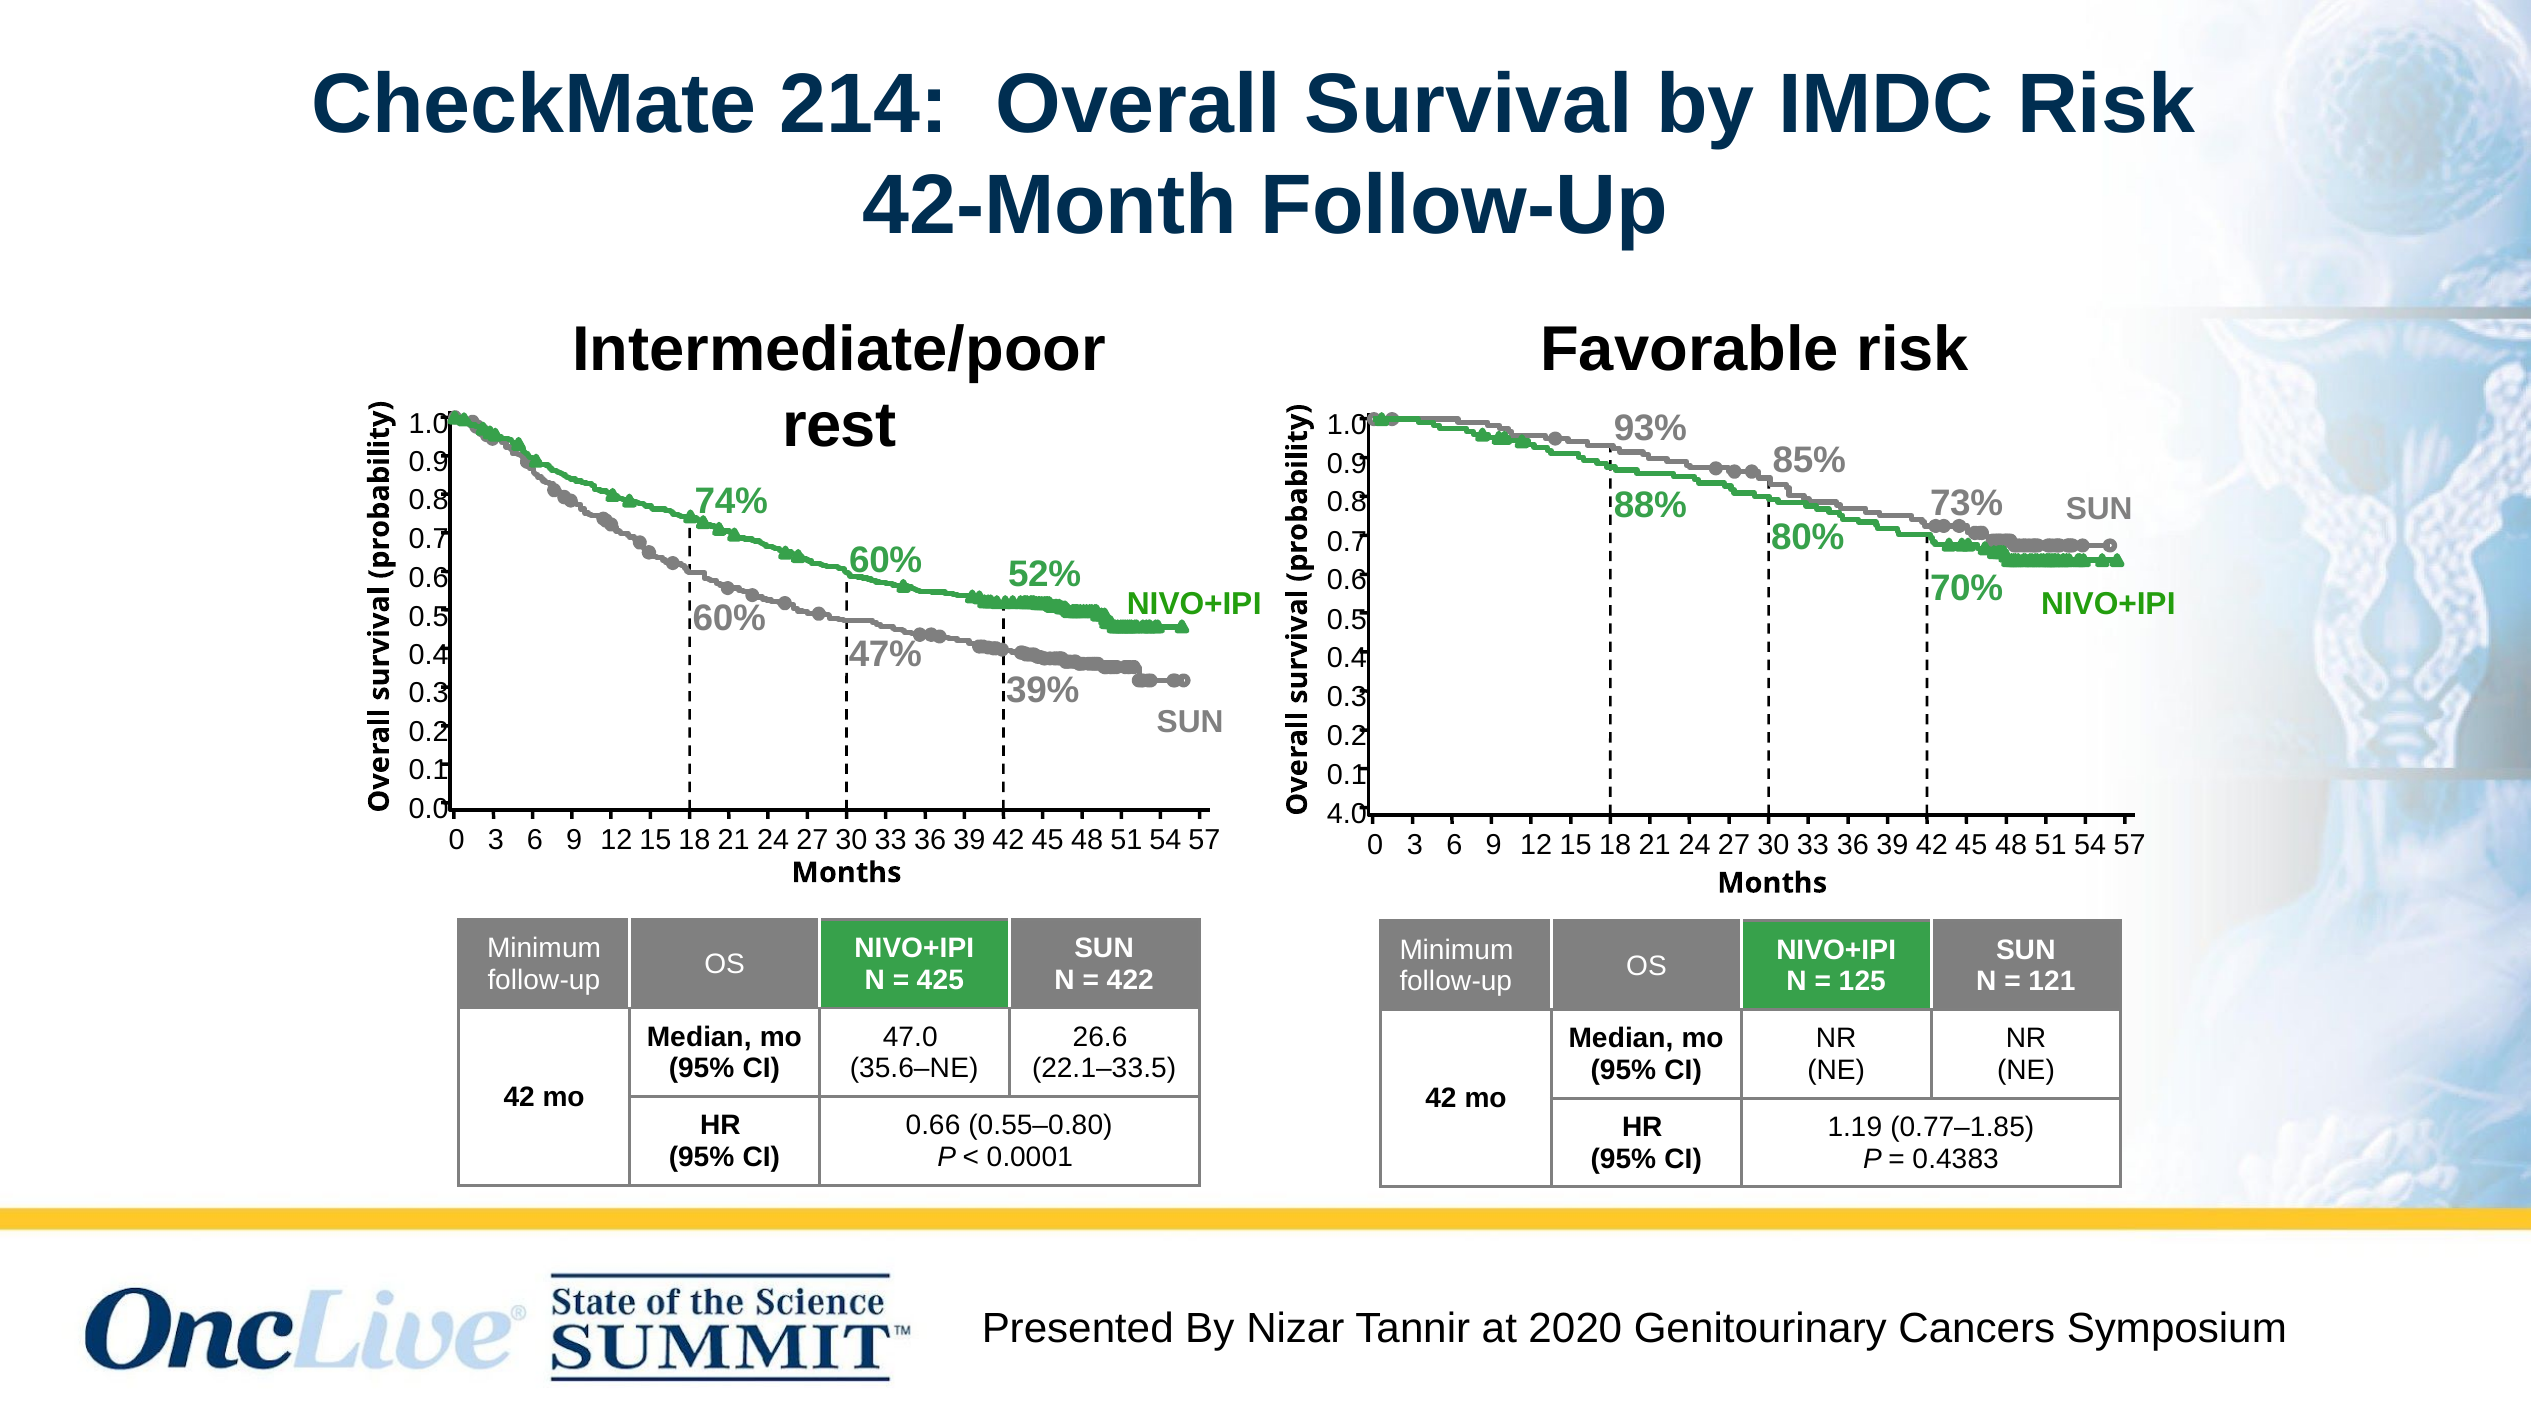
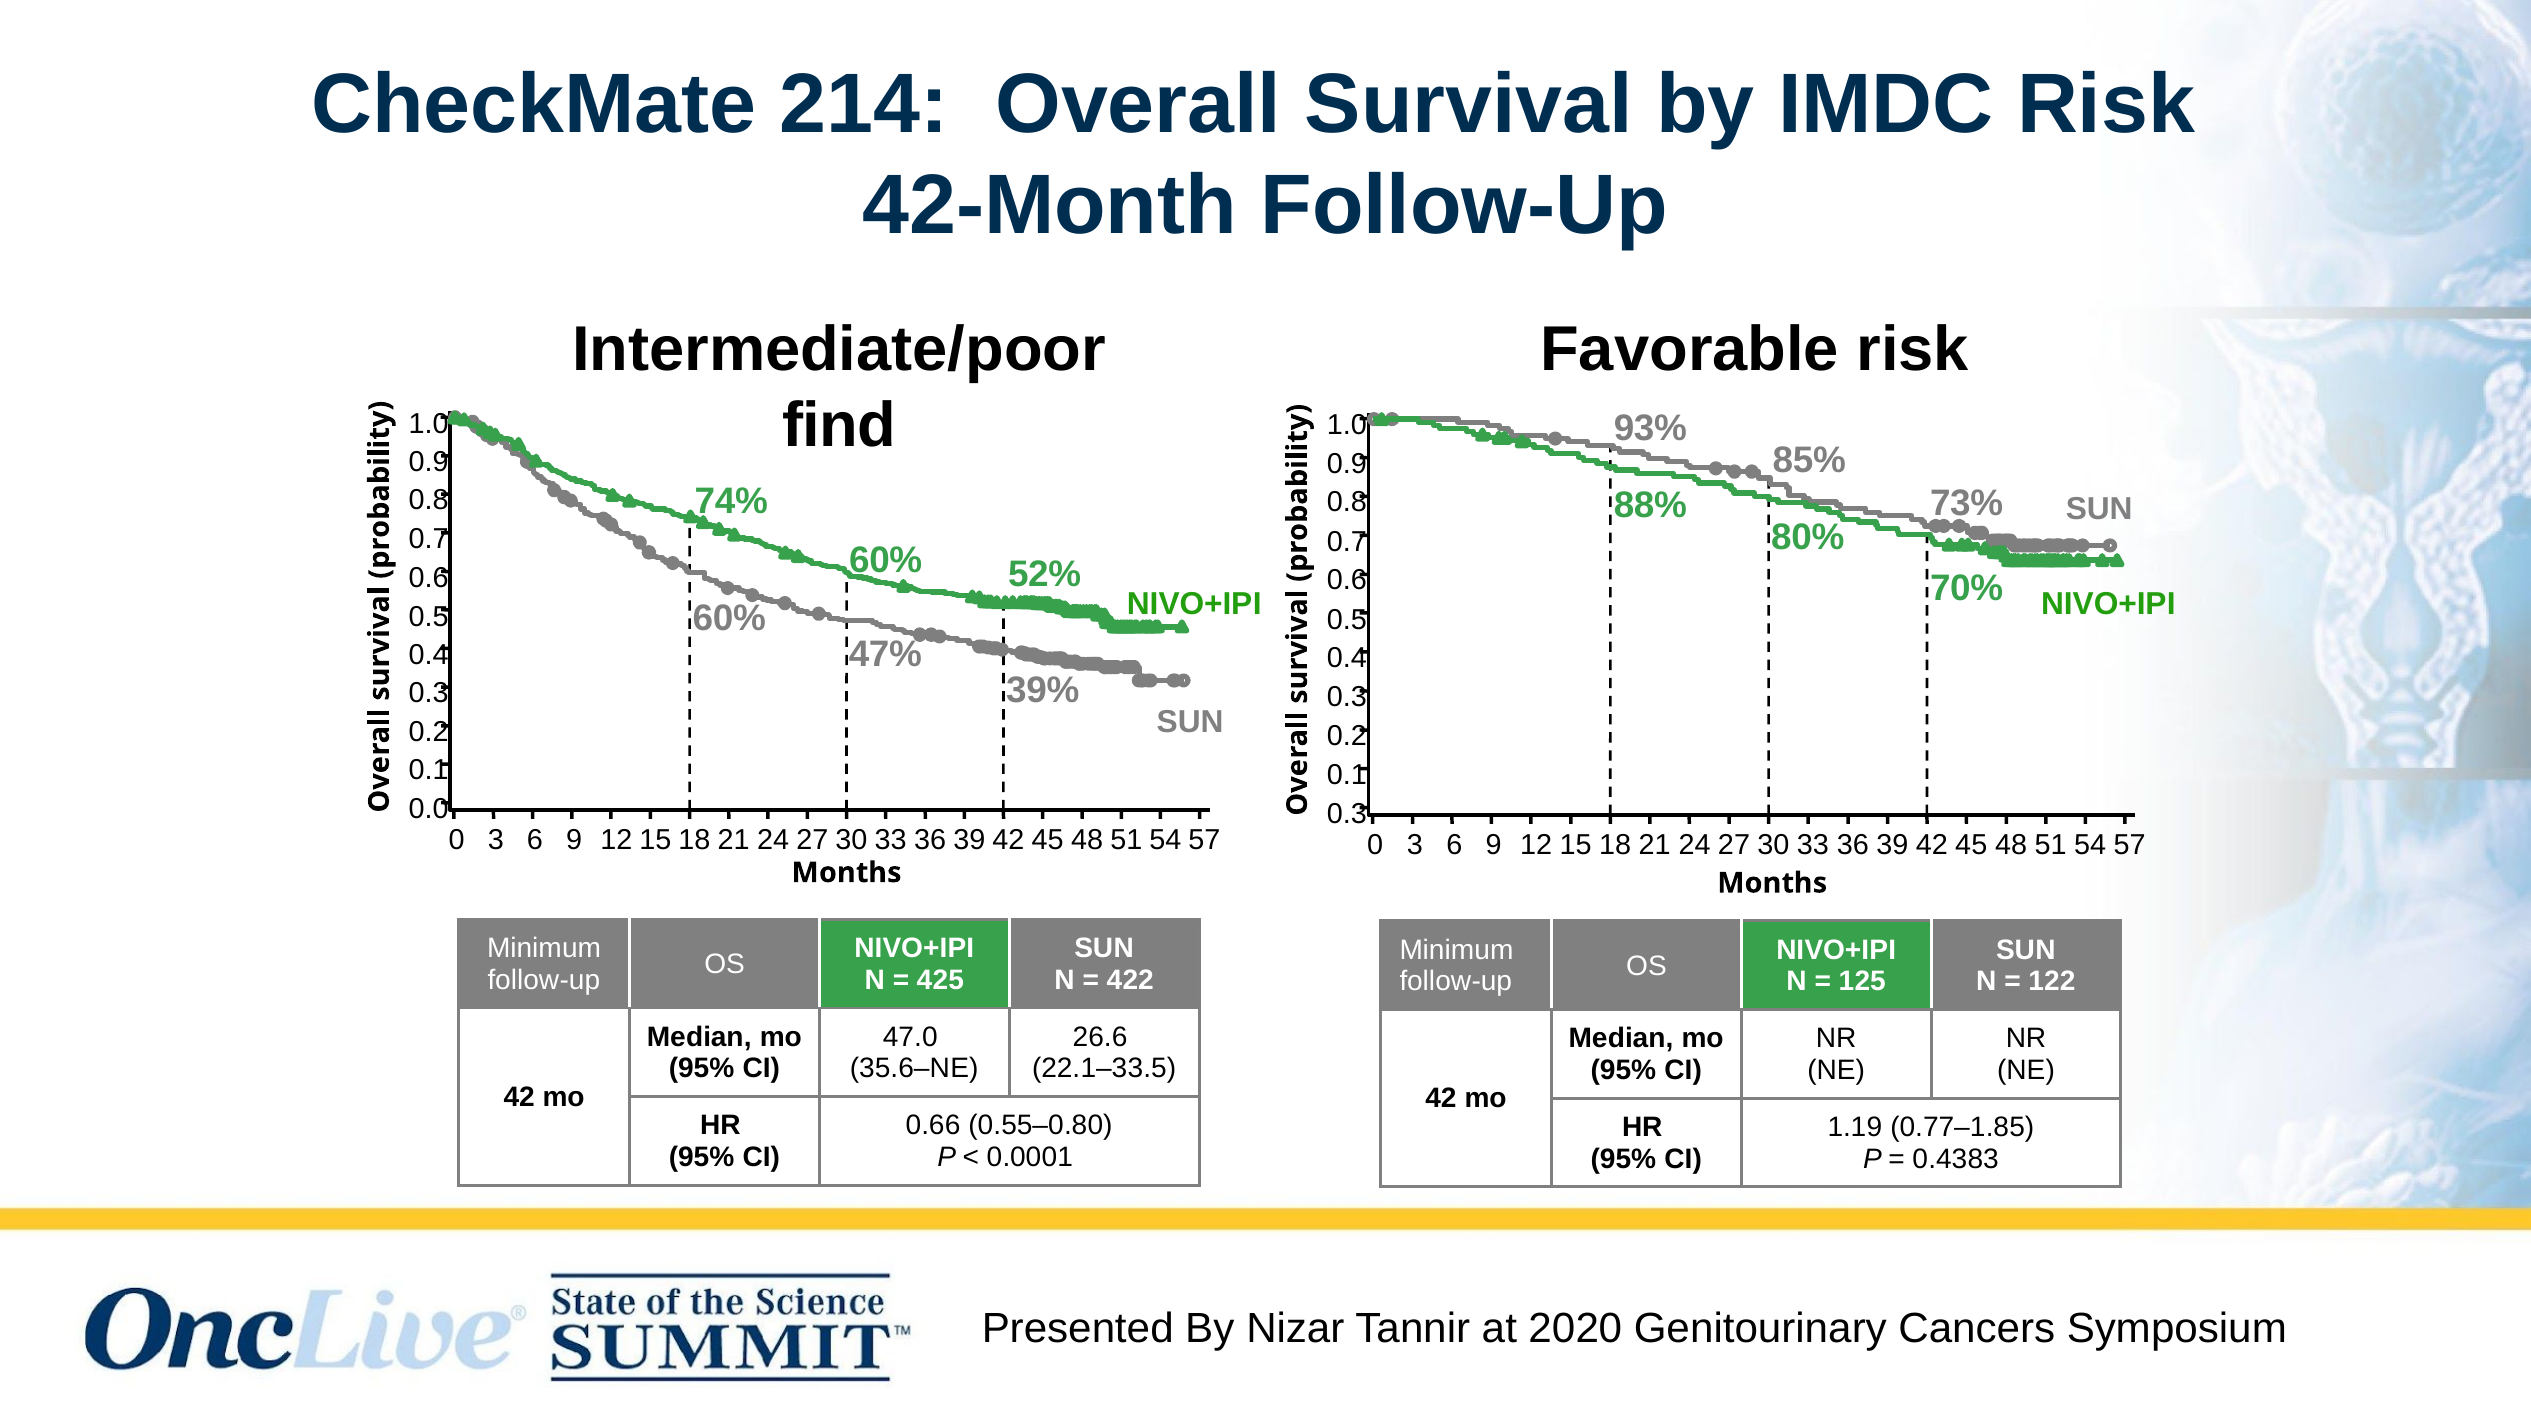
rest: rest -> find
4.0 at (1347, 814): 4.0 -> 0.3
121: 121 -> 122
